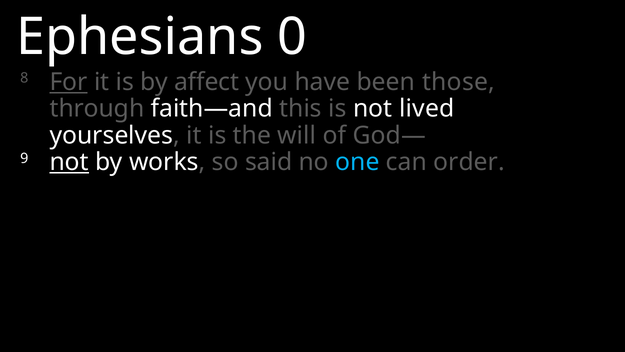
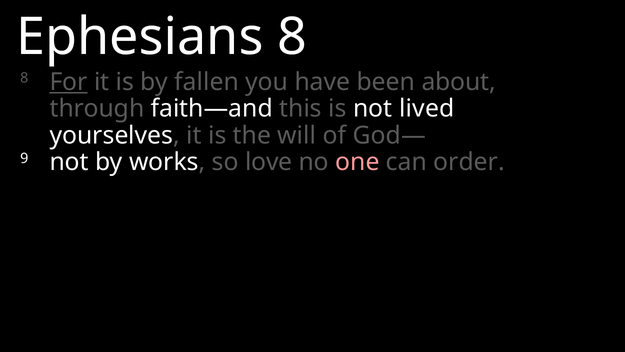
Ephesians 0: 0 -> 8
affect: affect -> fallen
those: those -> about
not at (69, 162) underline: present -> none
said: said -> love
one colour: light blue -> pink
